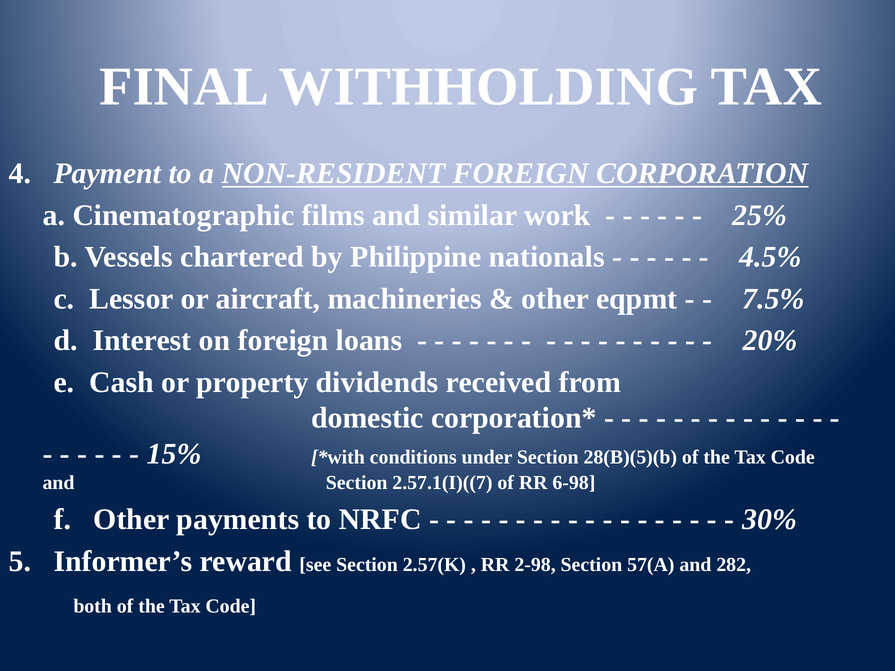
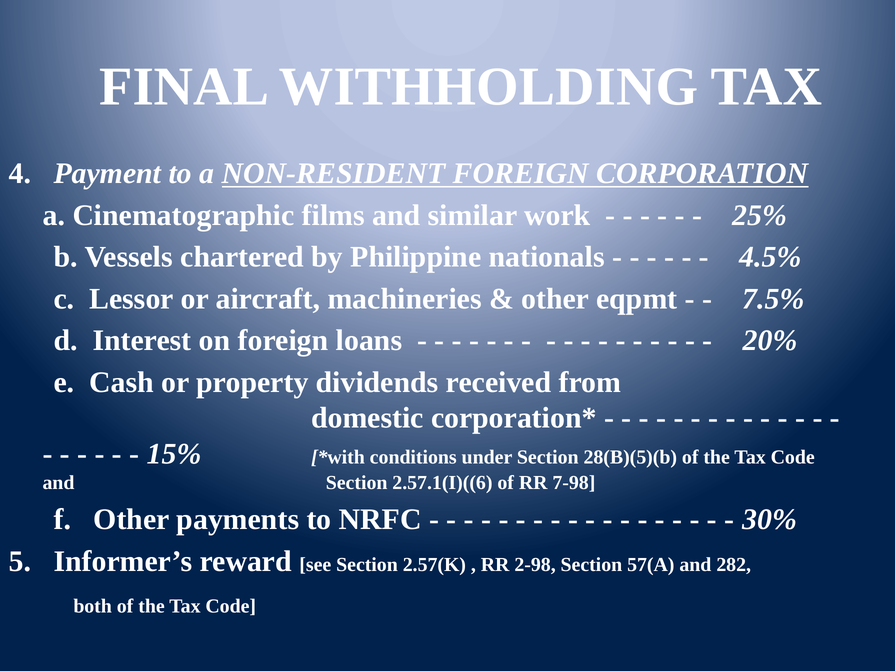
2.57.1(I)((7: 2.57.1(I)((7 -> 2.57.1(I)((6
6-98: 6-98 -> 7-98
